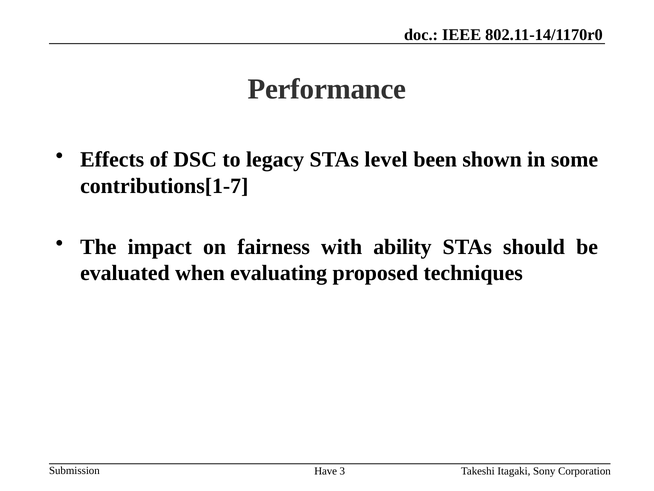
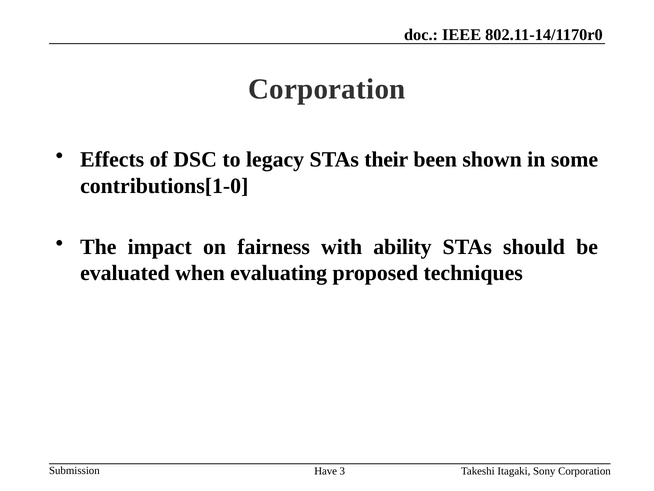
Performance at (327, 89): Performance -> Corporation
level: level -> their
contributions[1-7: contributions[1-7 -> contributions[1-0
